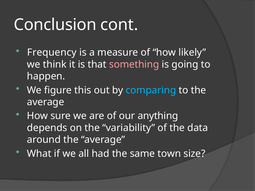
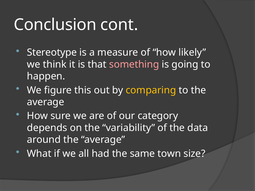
Frequency: Frequency -> Stereotype
comparing colour: light blue -> yellow
anything: anything -> category
